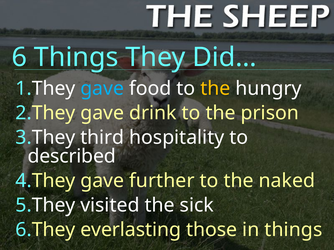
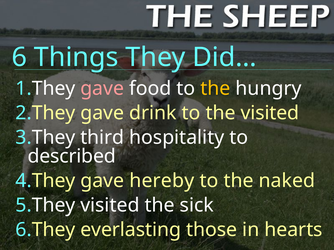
gave at (102, 89) colour: light blue -> pink
the prison: prison -> visited
further: further -> hereby
in things: things -> hearts
